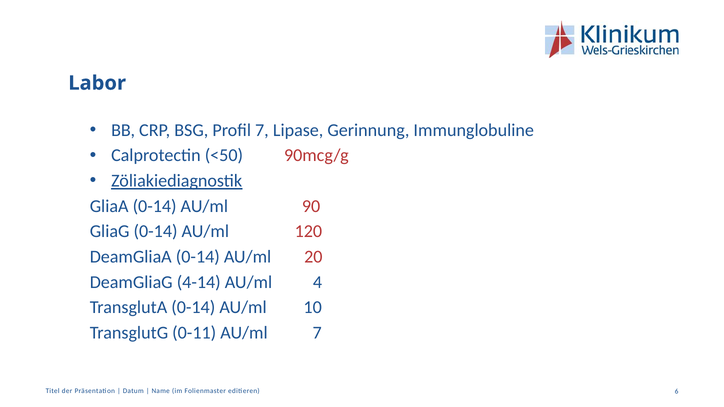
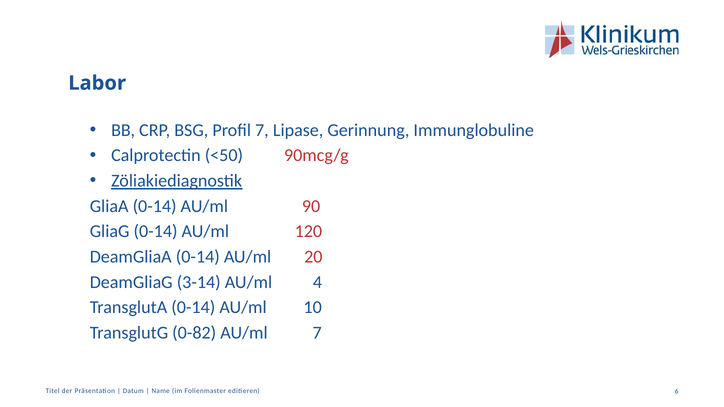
4-14: 4-14 -> 3-14
0-11: 0-11 -> 0-82
